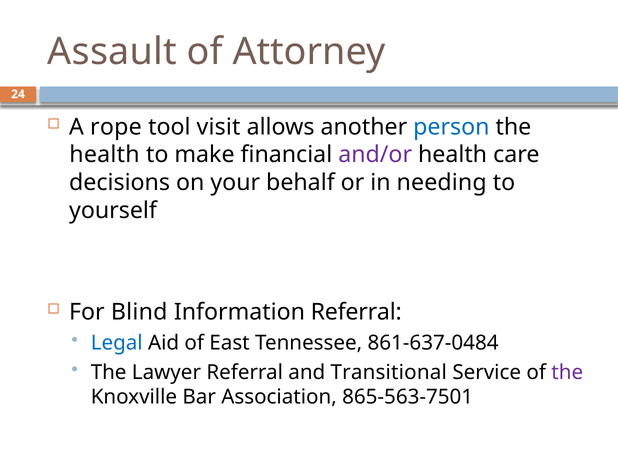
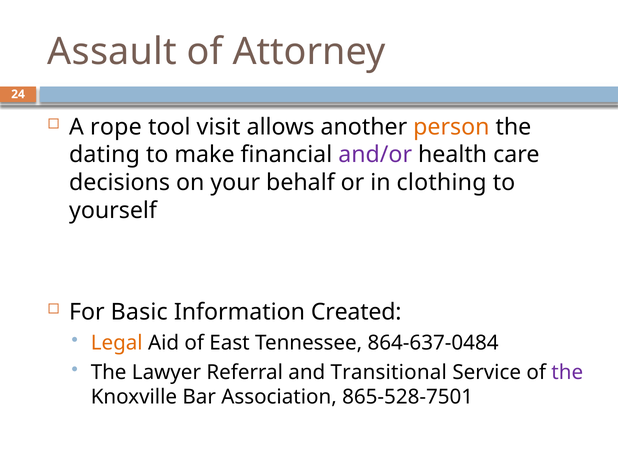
person colour: blue -> orange
health at (104, 155): health -> dating
needing: needing -> clothing
Blind: Blind -> Basic
Information Referral: Referral -> Created
Legal colour: blue -> orange
861-637-0484: 861-637-0484 -> 864-637-0484
865-563-7501: 865-563-7501 -> 865-528-7501
